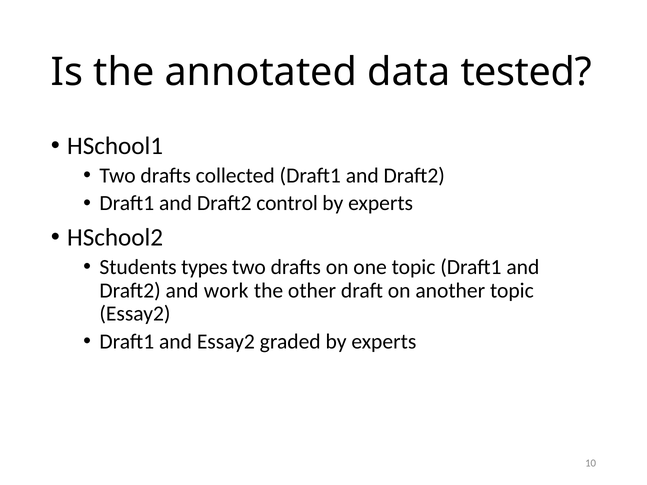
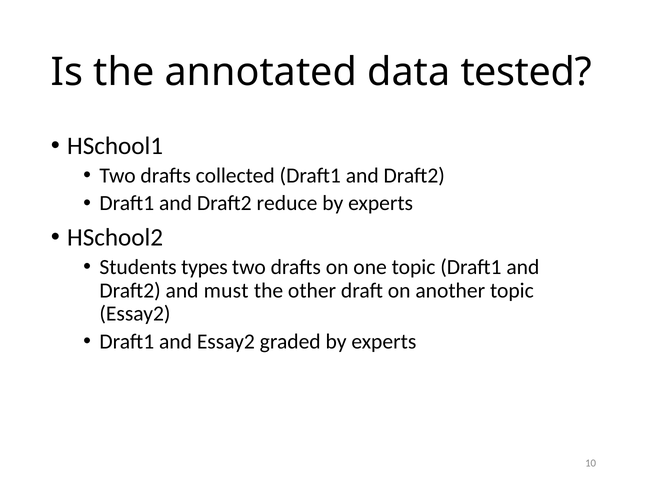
control: control -> reduce
work: work -> must
